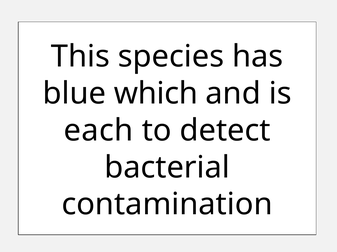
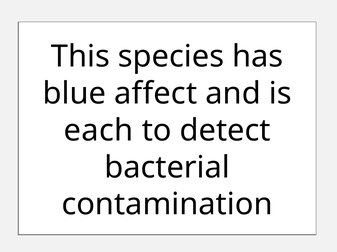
which: which -> affect
